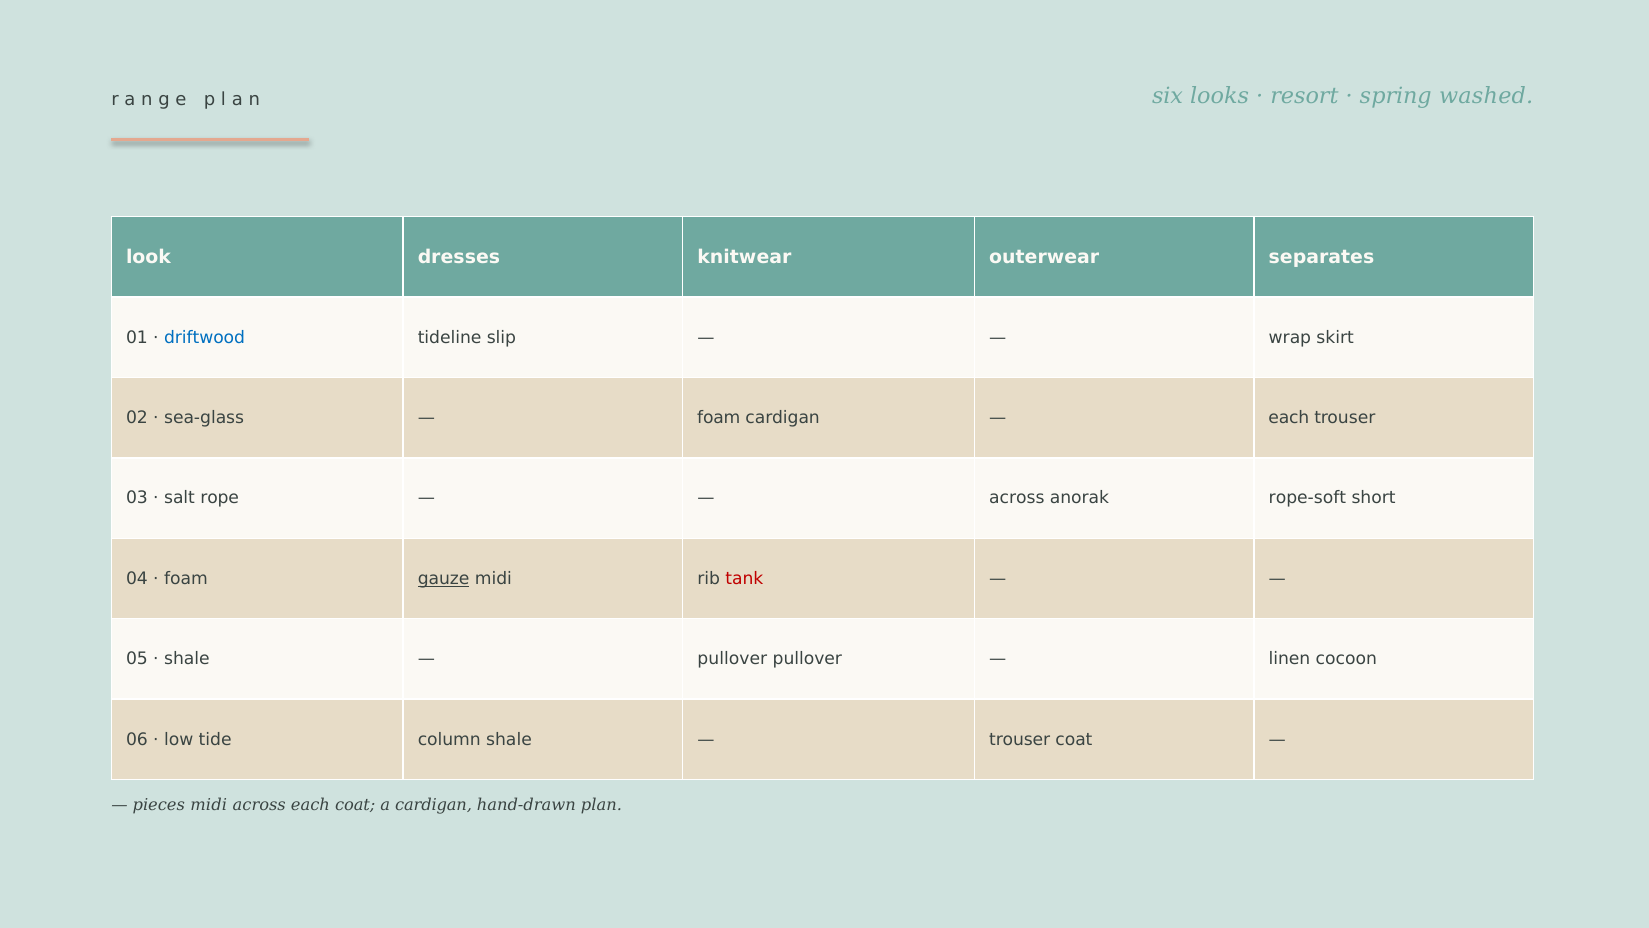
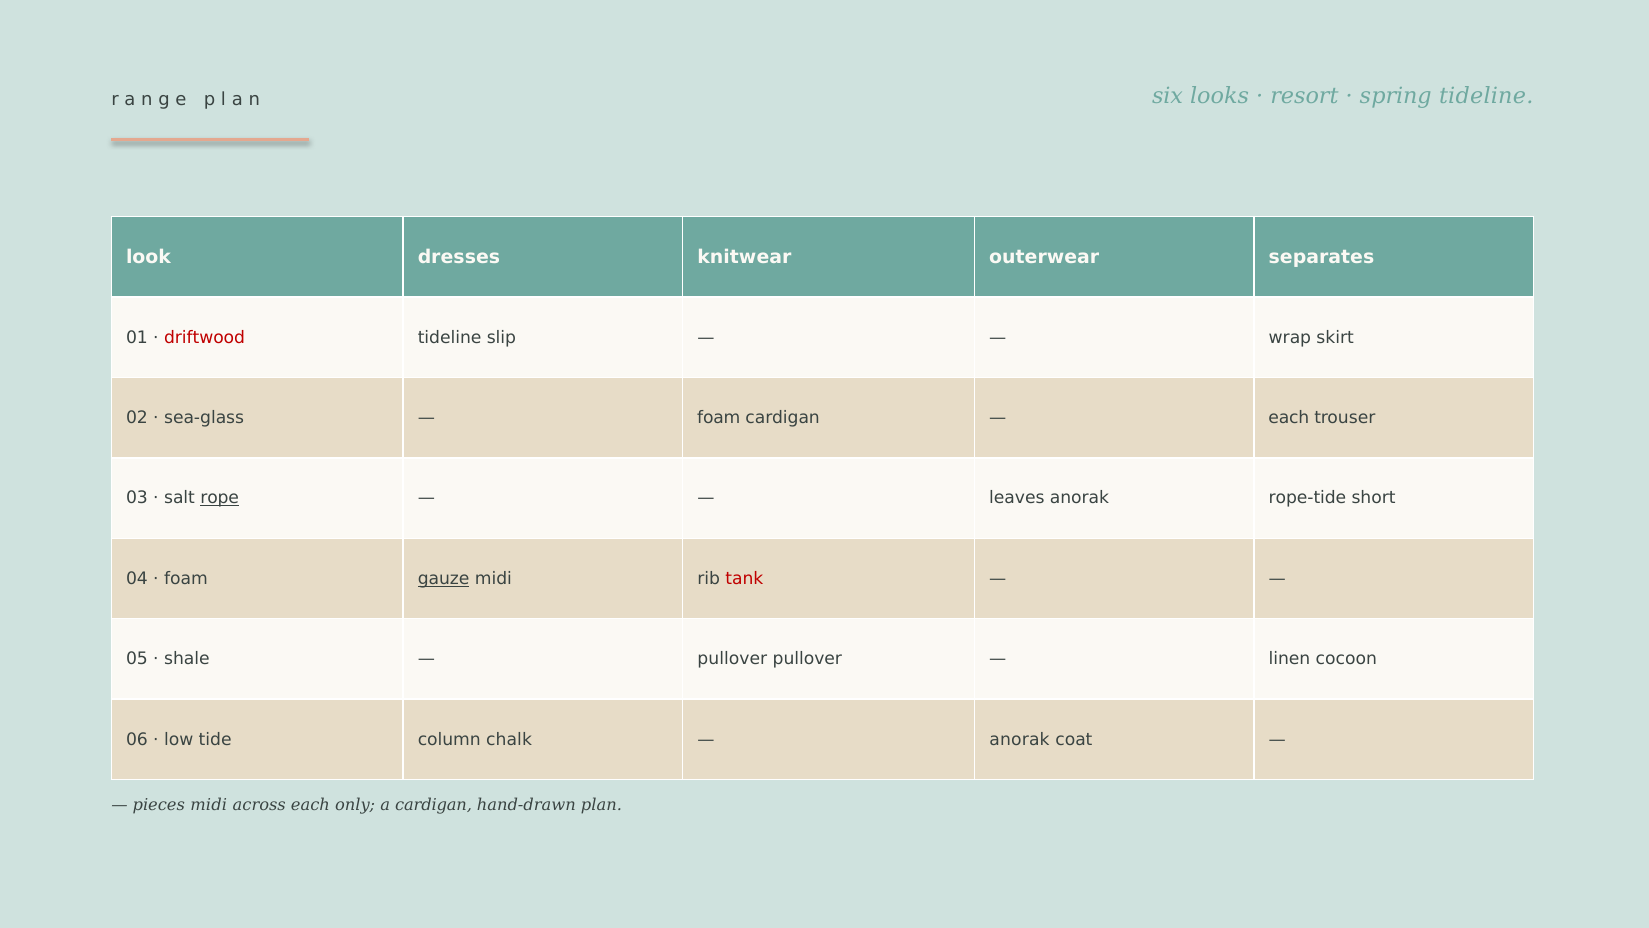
spring washed: washed -> tideline
driftwood colour: blue -> red
rope underline: none -> present
across at (1017, 498): across -> leaves
rope-soft: rope-soft -> rope-tide
column shale: shale -> chalk
trouser at (1020, 739): trouser -> anorak
each coat: coat -> only
